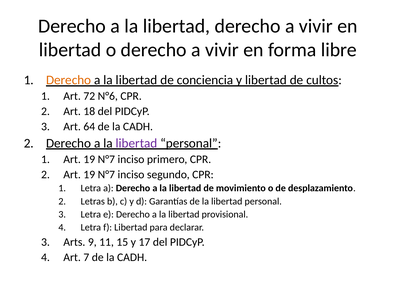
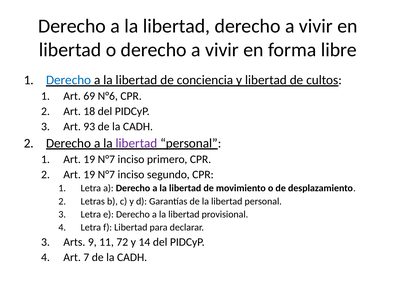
Derecho at (69, 80) colour: orange -> blue
72: 72 -> 69
64: 64 -> 93
15: 15 -> 72
17: 17 -> 14
